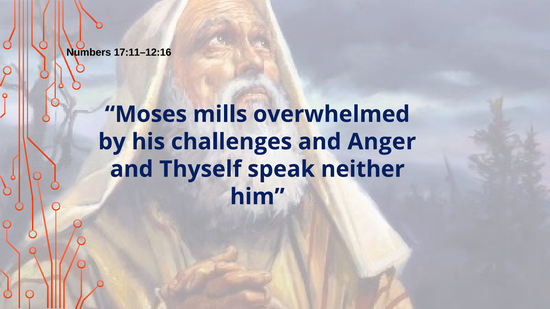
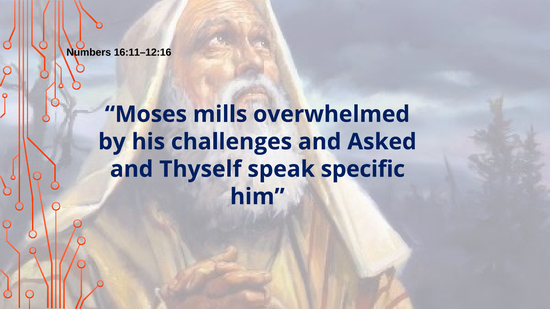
17:11–12:16: 17:11–12:16 -> 16:11–12:16
Anger: Anger -> Asked
neither: neither -> specific
